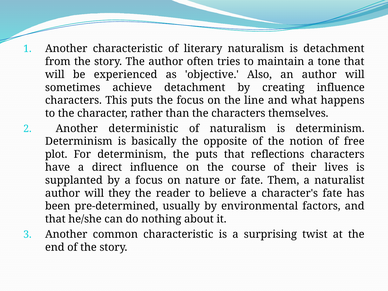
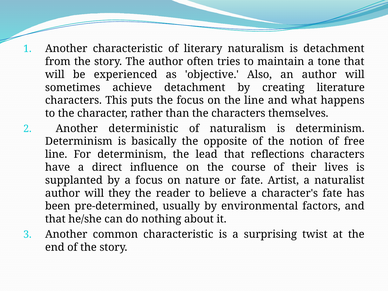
creating influence: influence -> literature
plot at (56, 154): plot -> line
the puts: puts -> lead
Them: Them -> Artist
